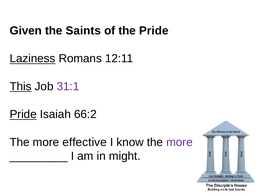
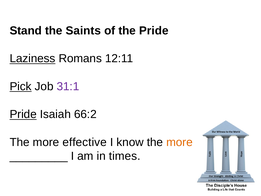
Given: Given -> Stand
This: This -> Pick
more at (179, 142) colour: purple -> orange
might: might -> times
